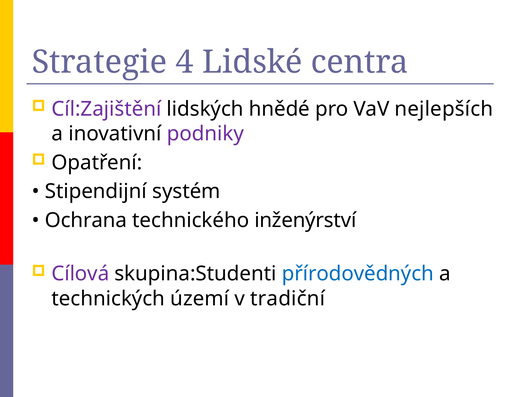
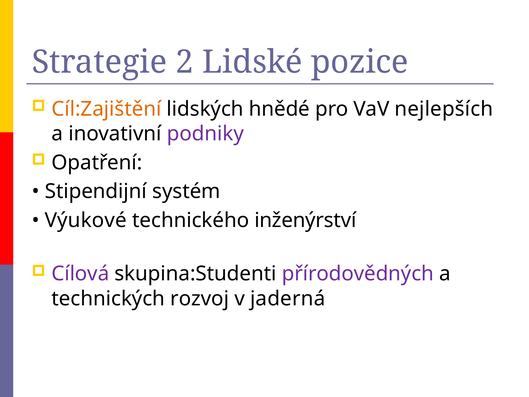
4: 4 -> 2
centra: centra -> pozice
Cíl:Zajištění colour: purple -> orange
Ochrana: Ochrana -> Výukové
přírodovědných colour: blue -> purple
území: území -> rozvoj
tradiční: tradiční -> jaderná
